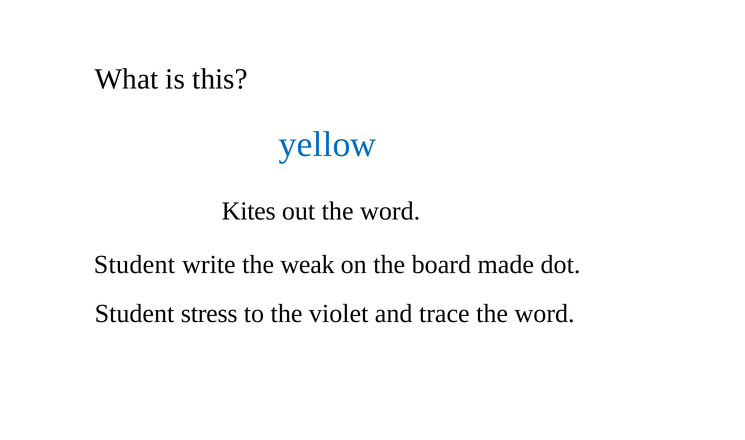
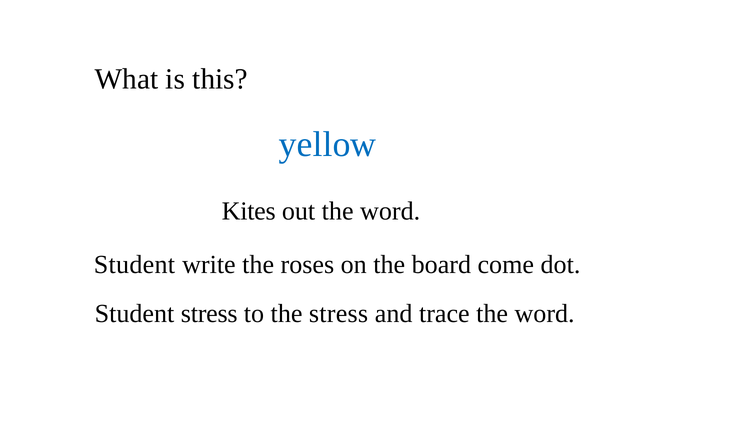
weak: weak -> roses
made: made -> come
the violet: violet -> stress
